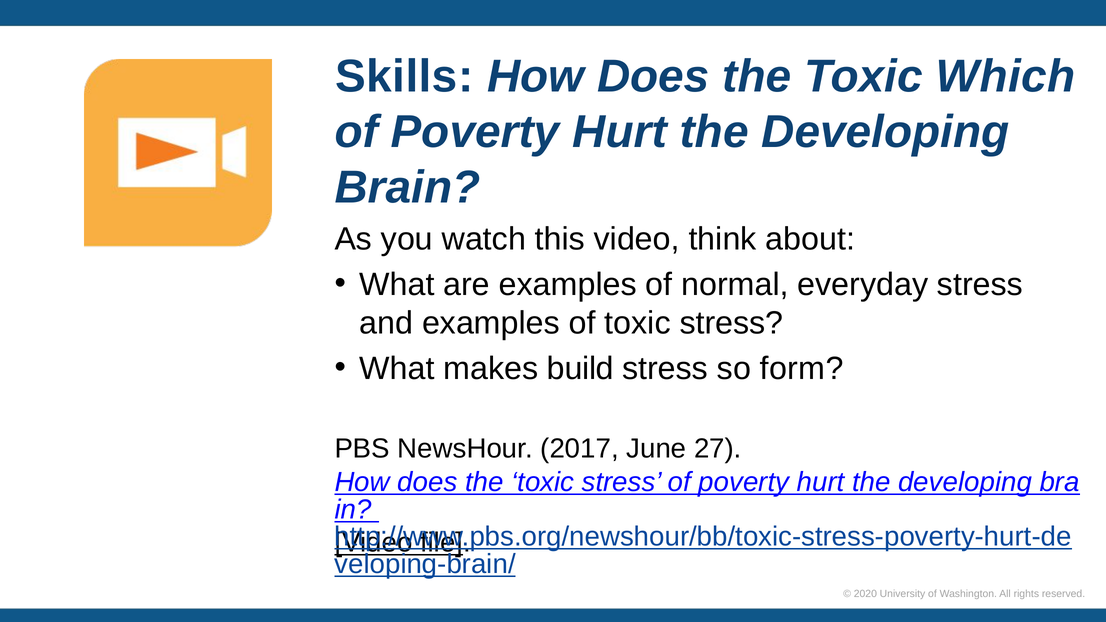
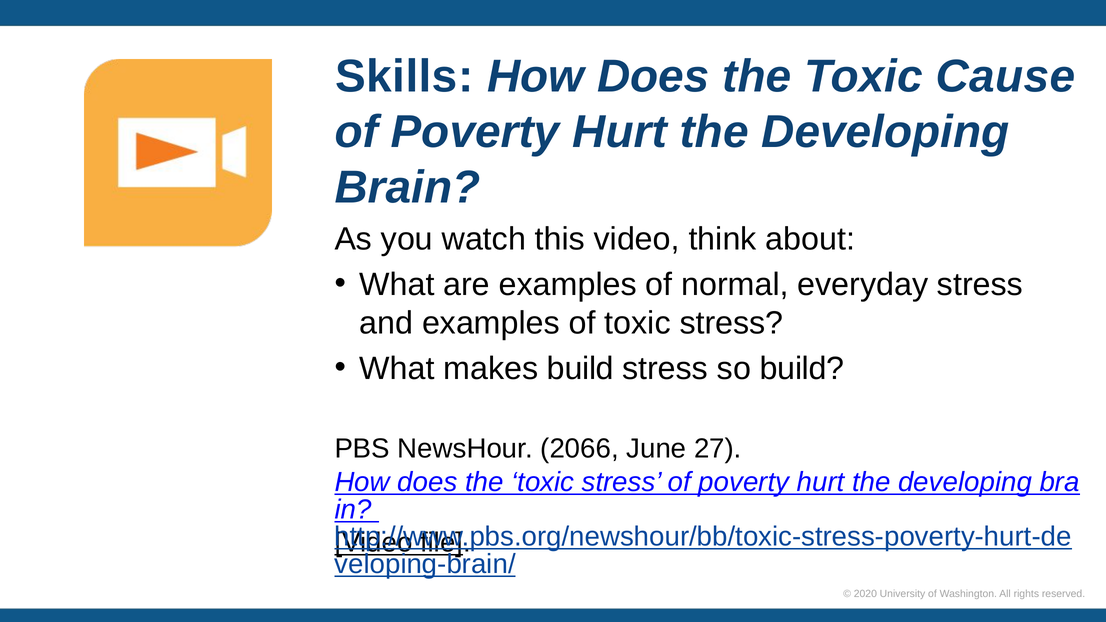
Which: Which -> Cause
so form: form -> build
2017: 2017 -> 2066
